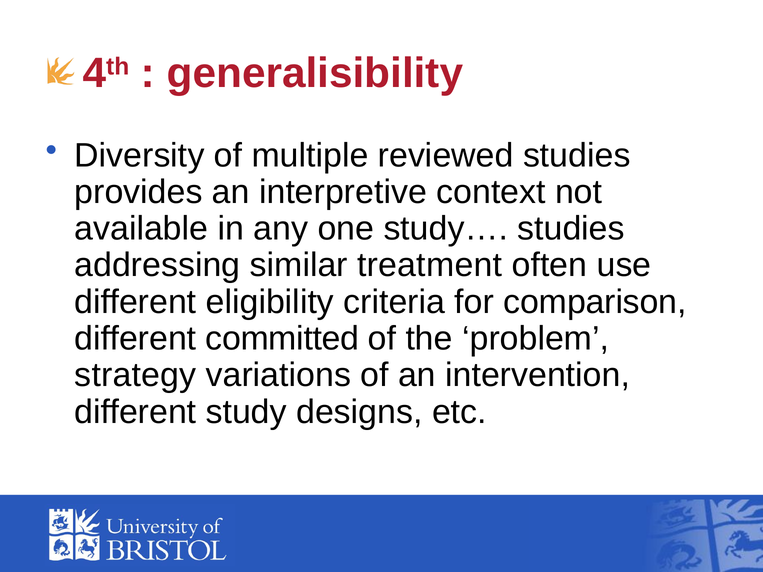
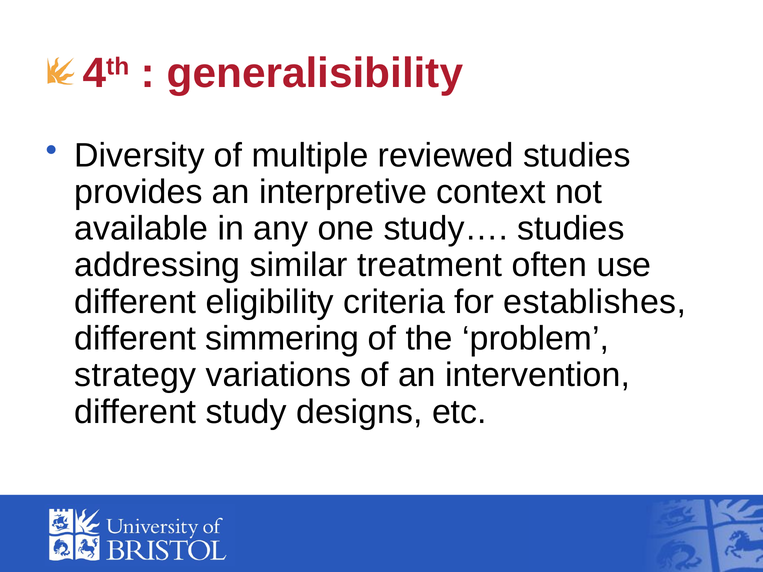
comparison: comparison -> establishes
committed: committed -> simmering
